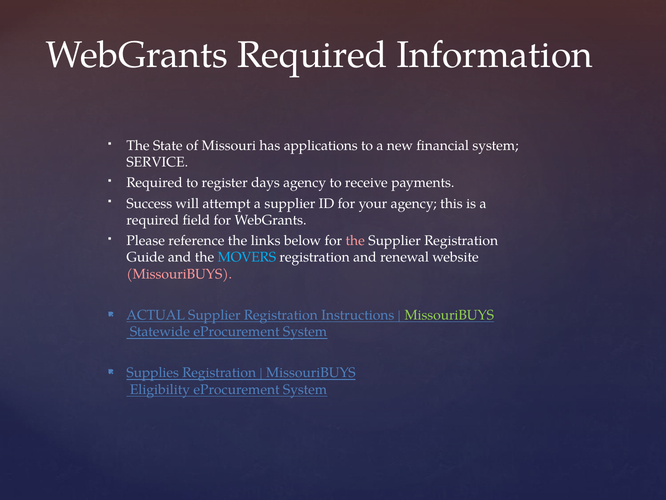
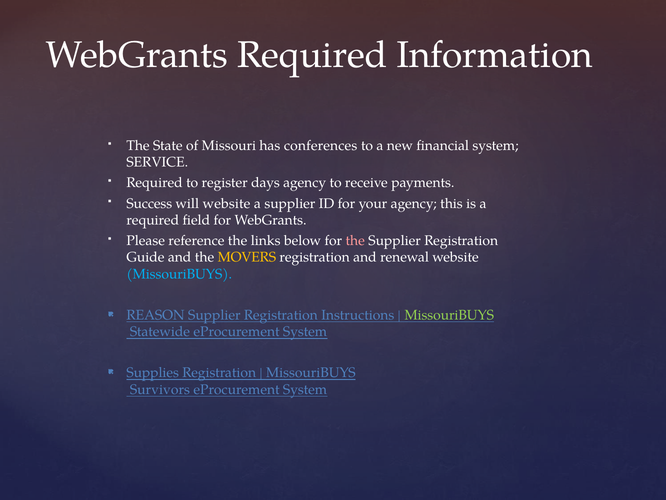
applications: applications -> conferences
will attempt: attempt -> website
MOVERS colour: light blue -> yellow
MissouriBUYS at (179, 274) colour: pink -> light blue
ACTUAL: ACTUAL -> REASON
Eligibility: Eligibility -> Survivors
